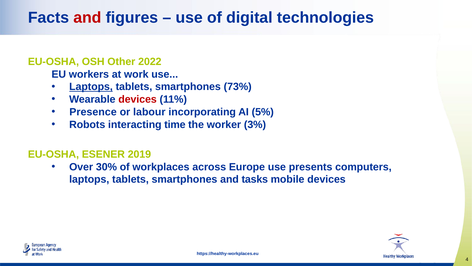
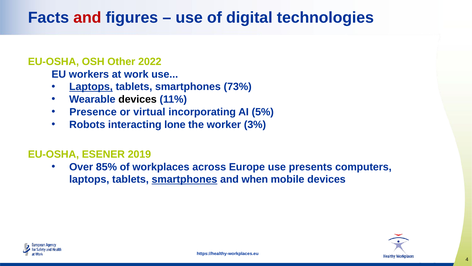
devices at (138, 99) colour: red -> black
labour: labour -> virtual
time: time -> lone
30%: 30% -> 85%
smartphones at (184, 179) underline: none -> present
tasks: tasks -> when
